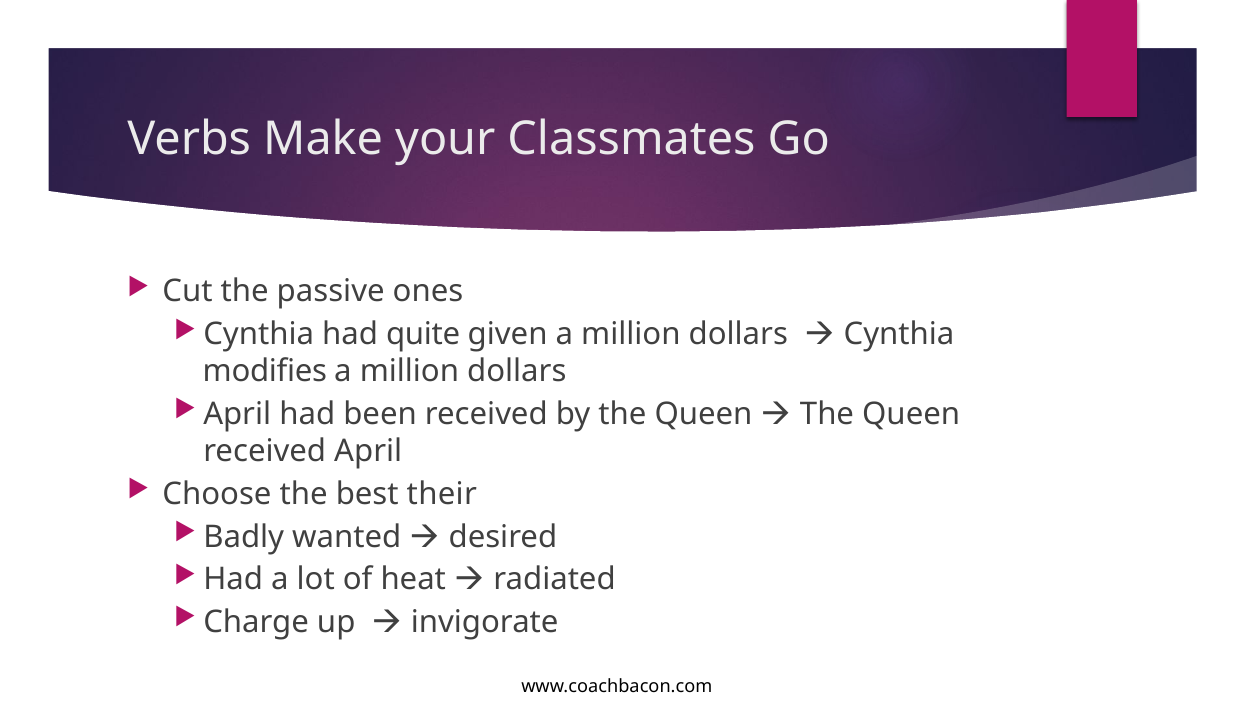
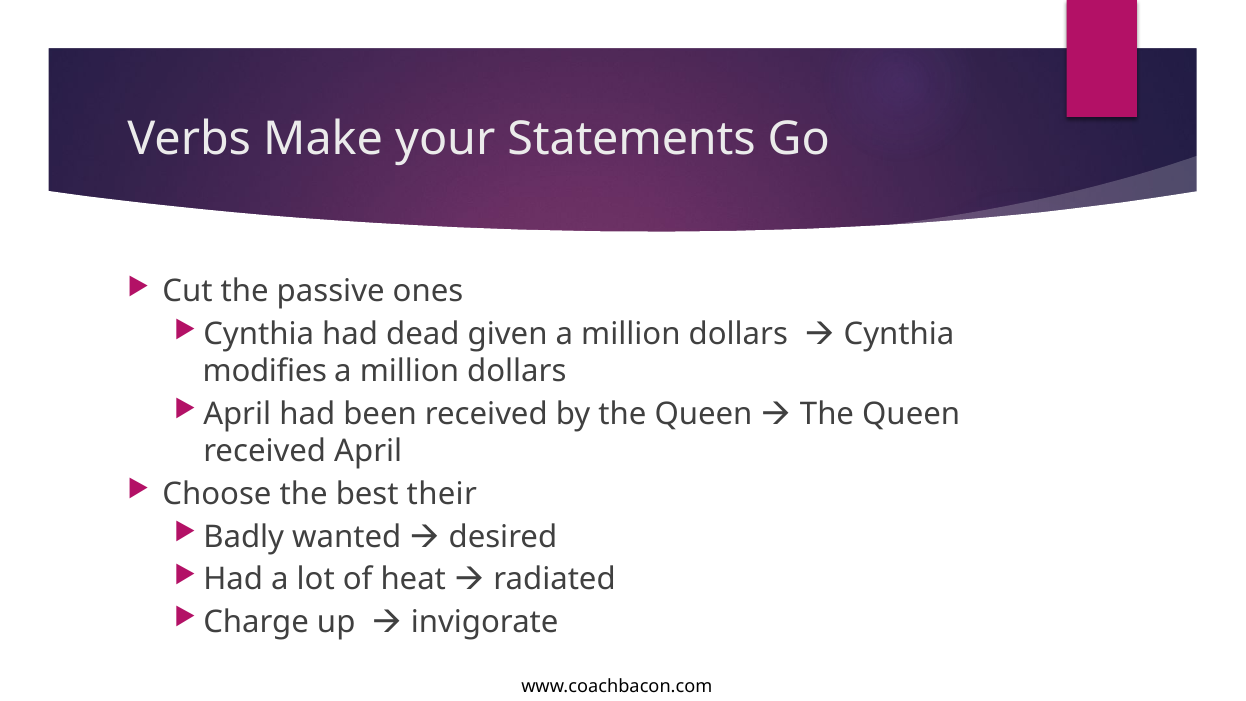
Classmates: Classmates -> Statements
quite: quite -> dead
